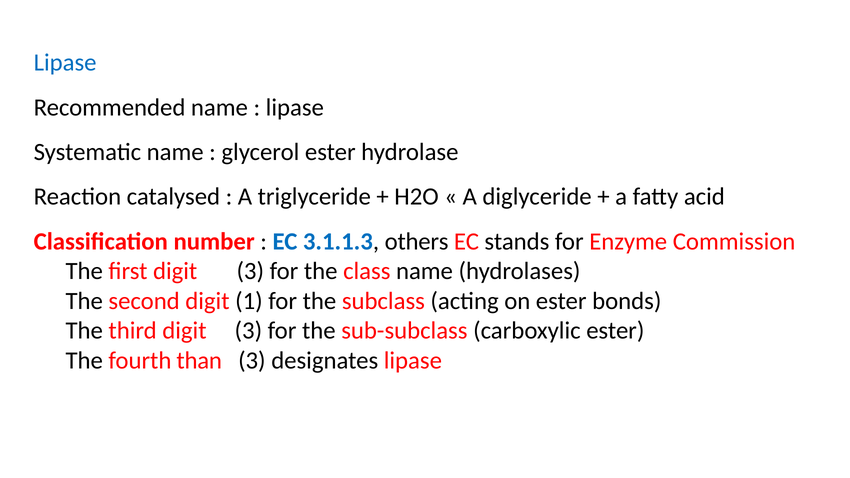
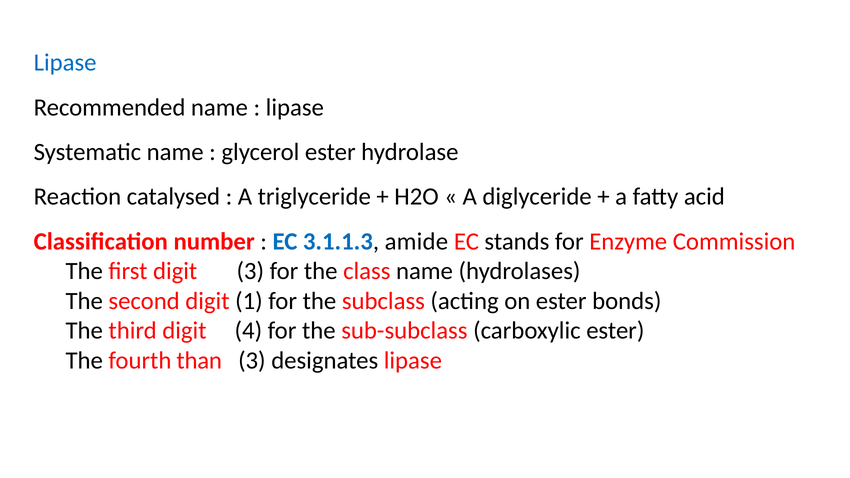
others: others -> amide
third digit 3: 3 -> 4
